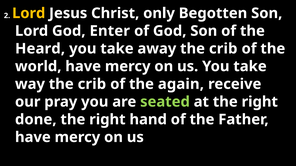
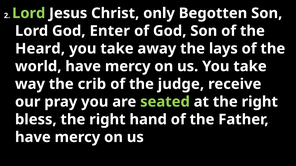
Lord at (29, 13) colour: yellow -> light green
away the crib: crib -> lays
again: again -> judge
done: done -> bless
